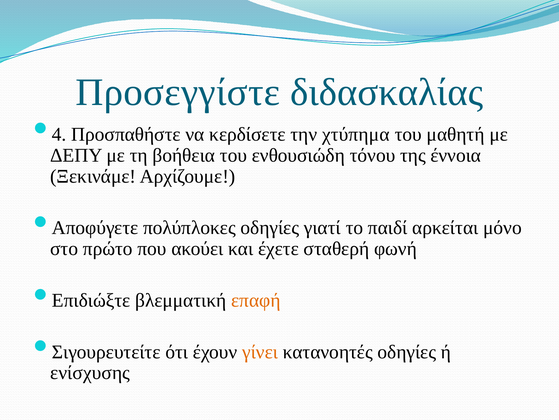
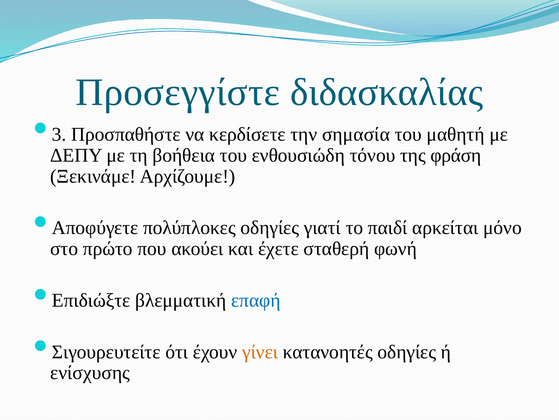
4: 4 -> 3
χτύπημα: χτύπημα -> σημασία
έννοια: έννοια -> φράση
επαφή colour: orange -> blue
